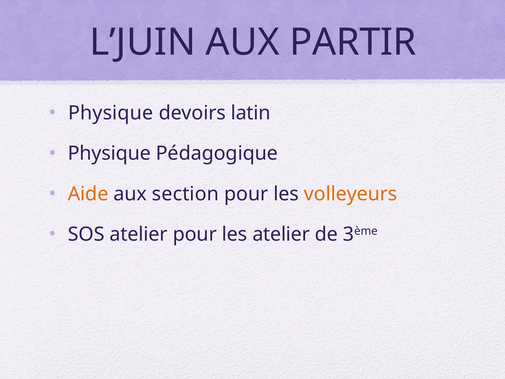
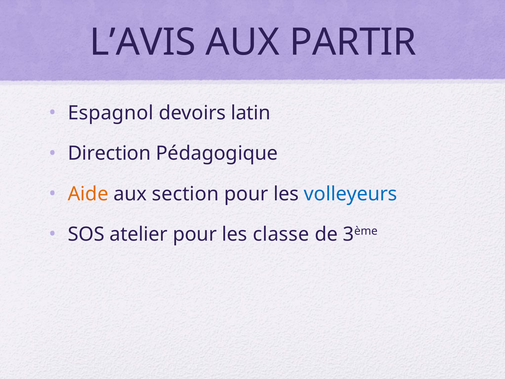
L’JUIN: L’JUIN -> L’AVIS
Physique at (111, 113): Physique -> Espagnol
Physique at (109, 153): Physique -> Direction
volleyeurs colour: orange -> blue
les atelier: atelier -> classe
